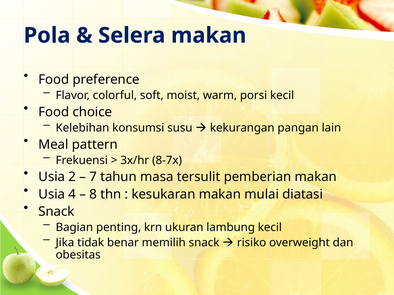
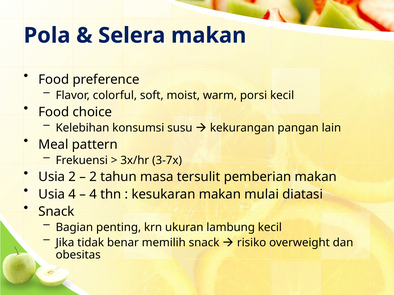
8-7x: 8-7x -> 3-7x
7 at (93, 177): 7 -> 2
8 at (93, 195): 8 -> 4
